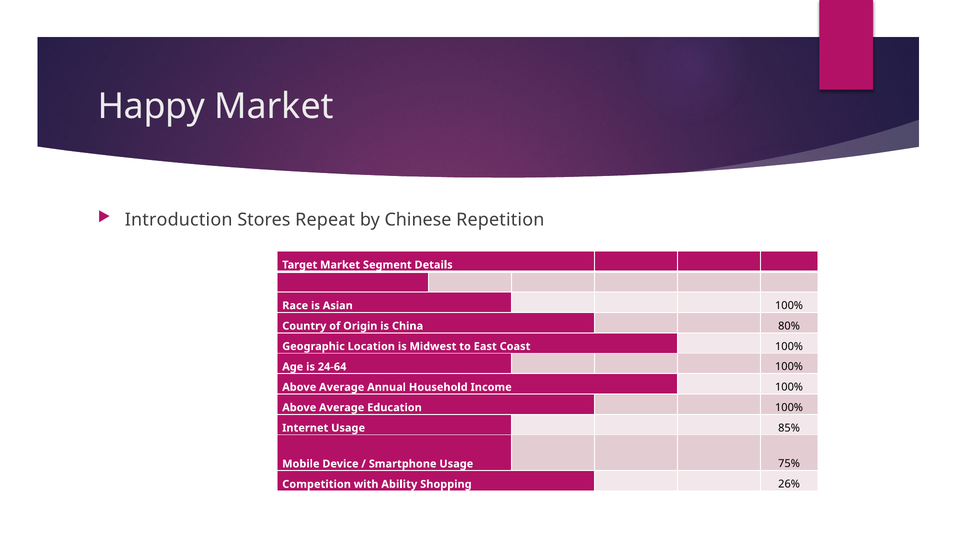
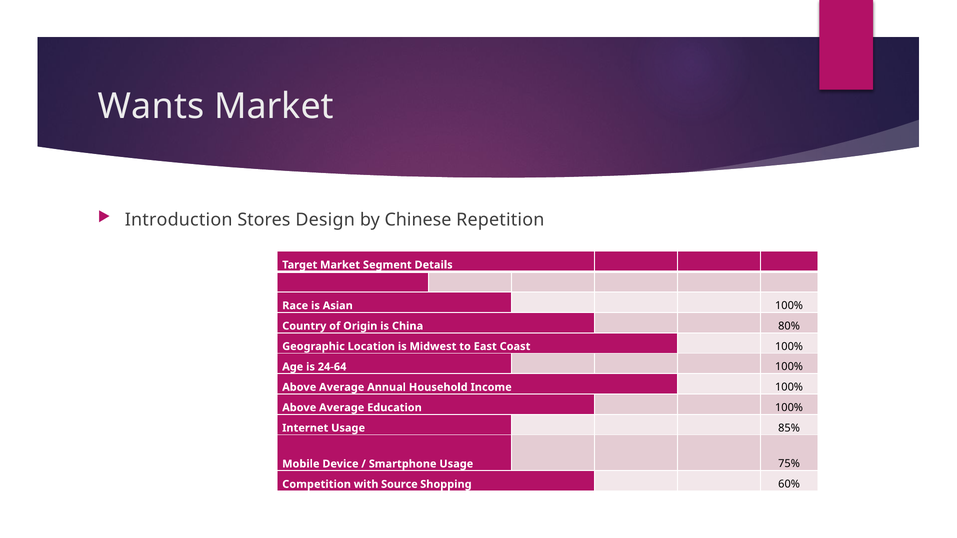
Happy: Happy -> Wants
Repeat: Repeat -> Design
Ability: Ability -> Source
26%: 26% -> 60%
